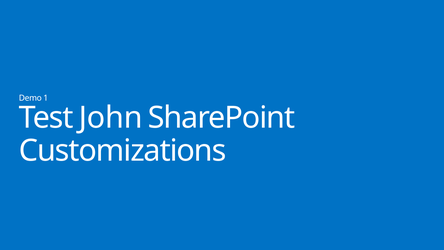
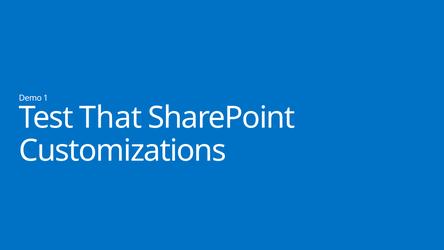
John: John -> That
